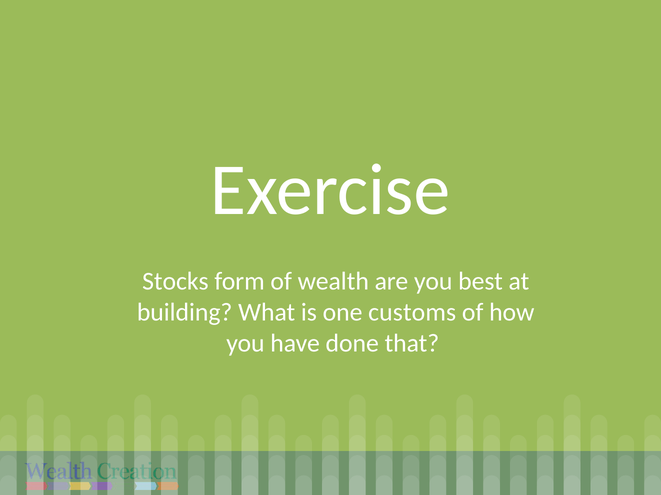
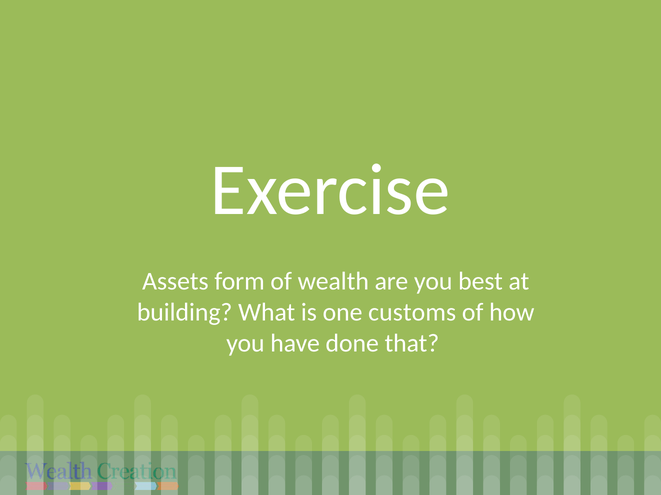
Stocks: Stocks -> Assets
